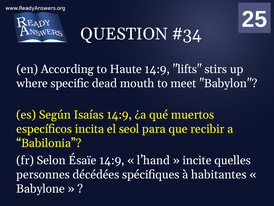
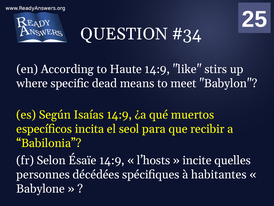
lifts: lifts -> like
mouth: mouth -> means
l’hand: l’hand -> l’hosts
